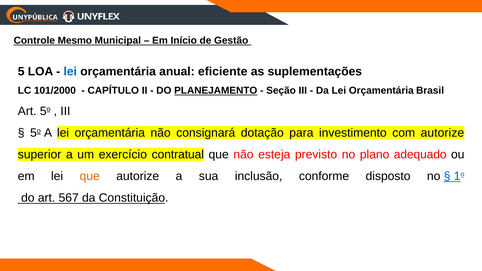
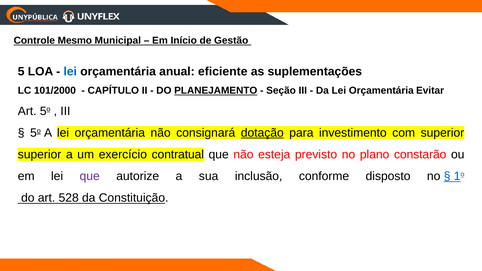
Brasil: Brasil -> Evitar
dotação underline: none -> present
com autorize: autorize -> superior
adequado: adequado -> constarão
que at (90, 176) colour: orange -> purple
567: 567 -> 528
